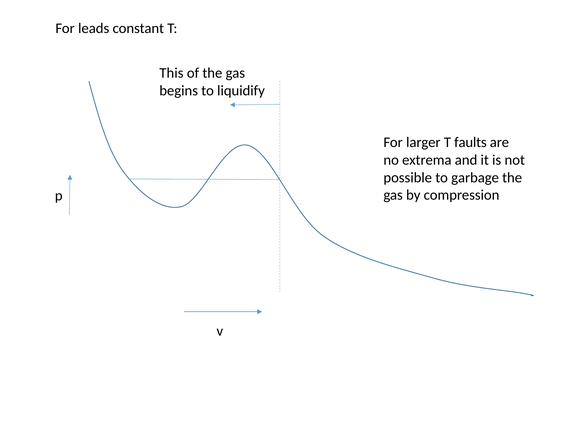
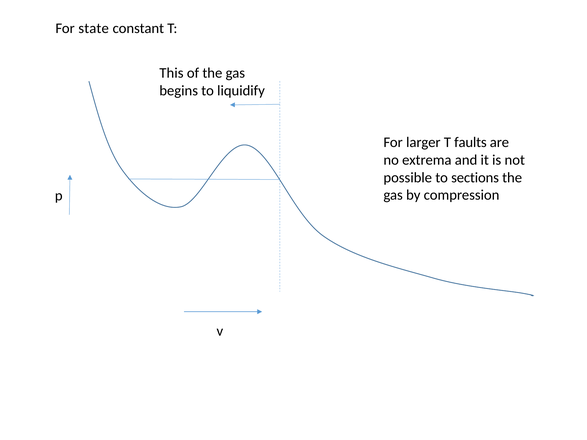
leads: leads -> state
garbage: garbage -> sections
